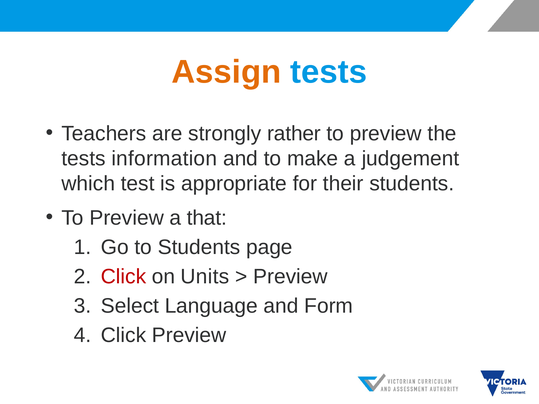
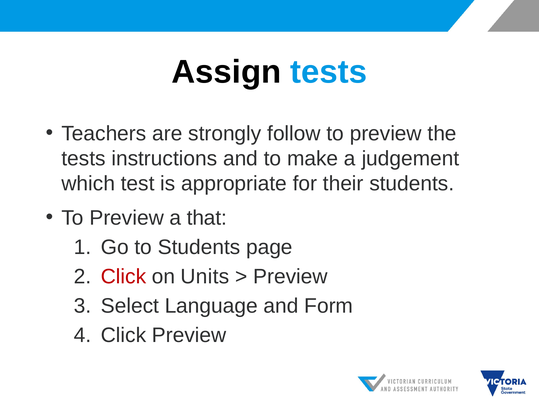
Assign colour: orange -> black
rather: rather -> follow
information: information -> instructions
